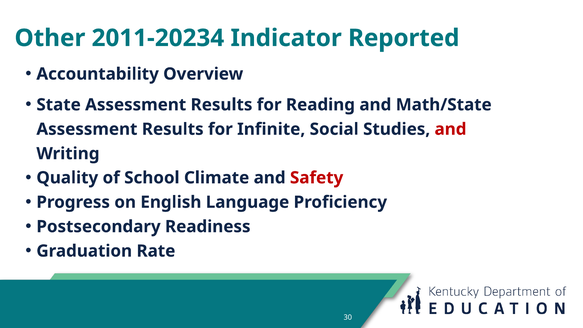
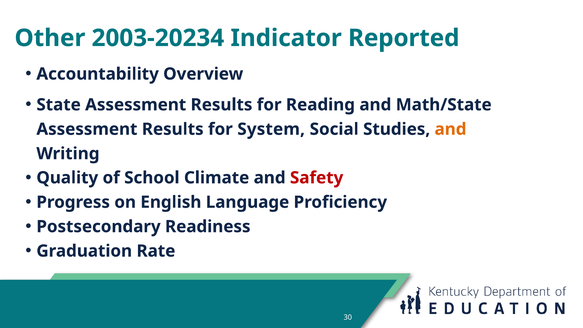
2011-20234: 2011-20234 -> 2003-20234
Infinite: Infinite -> System
and at (451, 129) colour: red -> orange
